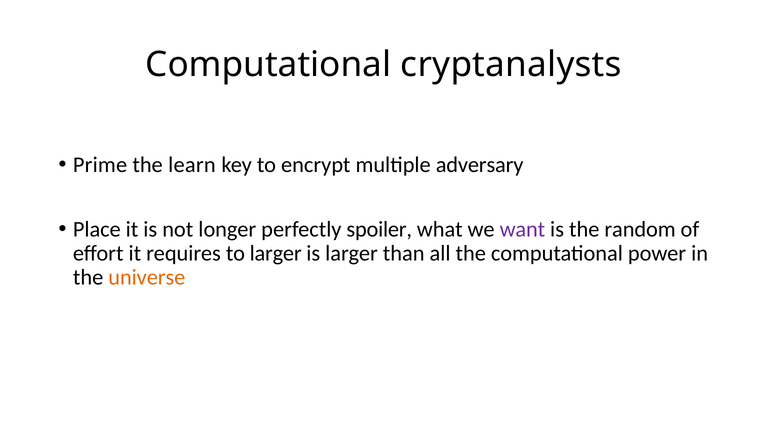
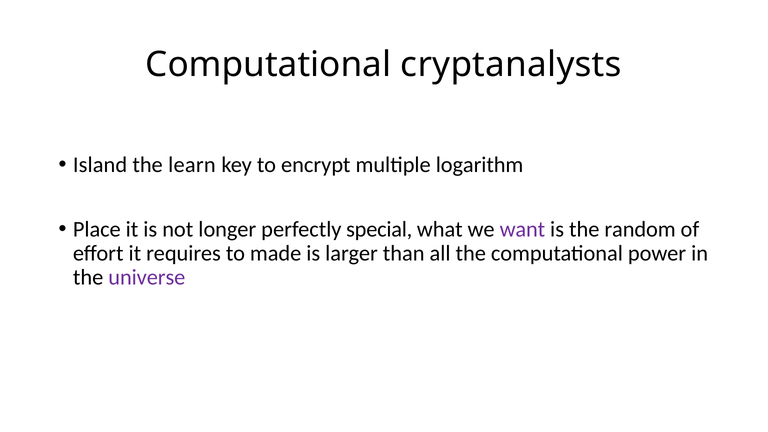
Prime: Prime -> Island
adversary: adversary -> logarithm
spoiler: spoiler -> special
to larger: larger -> made
universe colour: orange -> purple
